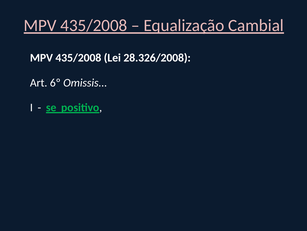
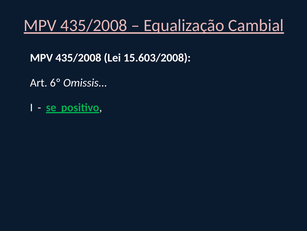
28.326/2008: 28.326/2008 -> 15.603/2008
